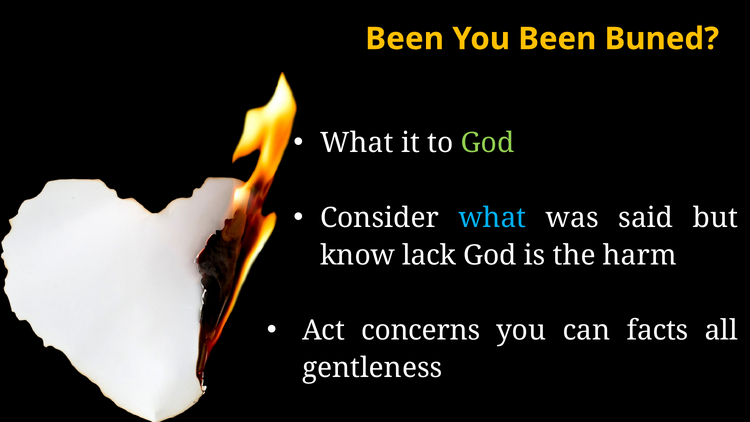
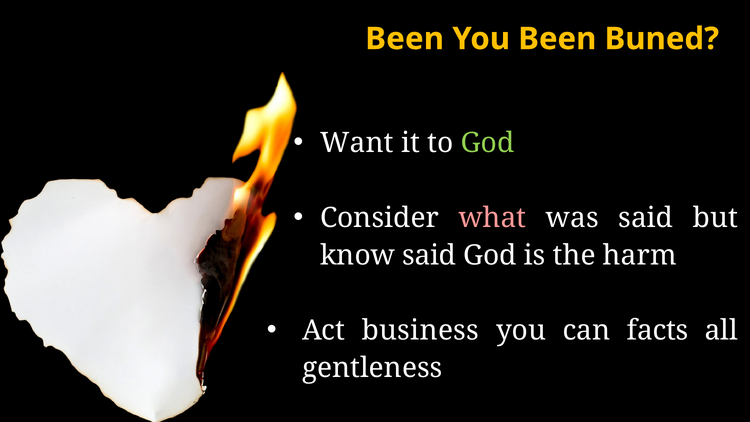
What at (357, 143): What -> Want
what at (492, 218) colour: light blue -> pink
know lack: lack -> said
concerns: concerns -> business
